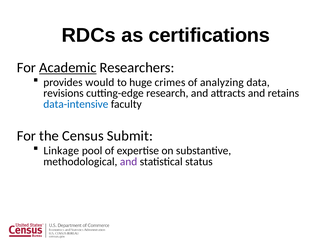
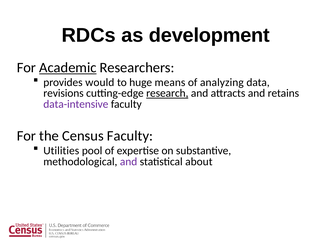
certifications: certifications -> development
crimes: crimes -> means
research underline: none -> present
data-intensive colour: blue -> purple
Census Submit: Submit -> Faculty
Linkage: Linkage -> Utilities
status: status -> about
